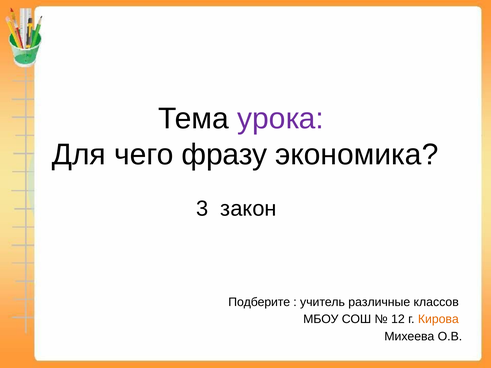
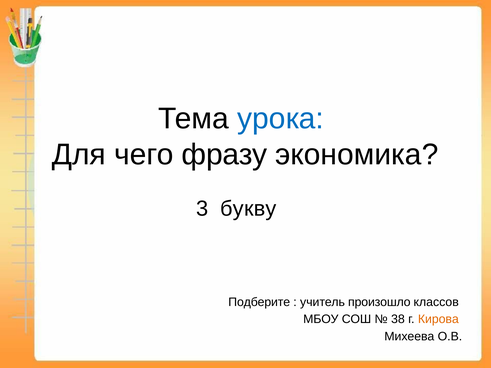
урока colour: purple -> blue
закон: закон -> букву
различные: различные -> произошло
12: 12 -> 38
